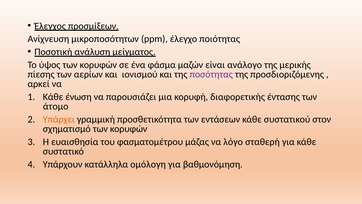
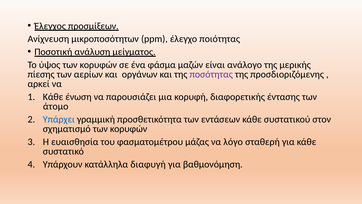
ιονισμού: ιονισμού -> οργάνων
Υπάρχει colour: orange -> blue
ομόλογη: ομόλογη -> διαφυγή
